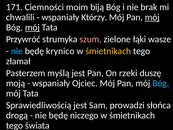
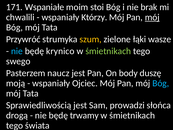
Ciemności: Ciemności -> Wspaniałe
biją: biją -> stoi
mój at (32, 27) underline: present -> none
szum colour: pink -> yellow
śmietnikach at (108, 51) colour: yellow -> light green
złamał: złamał -> swego
myślą: myślą -> naucz
rzeki: rzeki -> body
niczego: niczego -> trwamy
